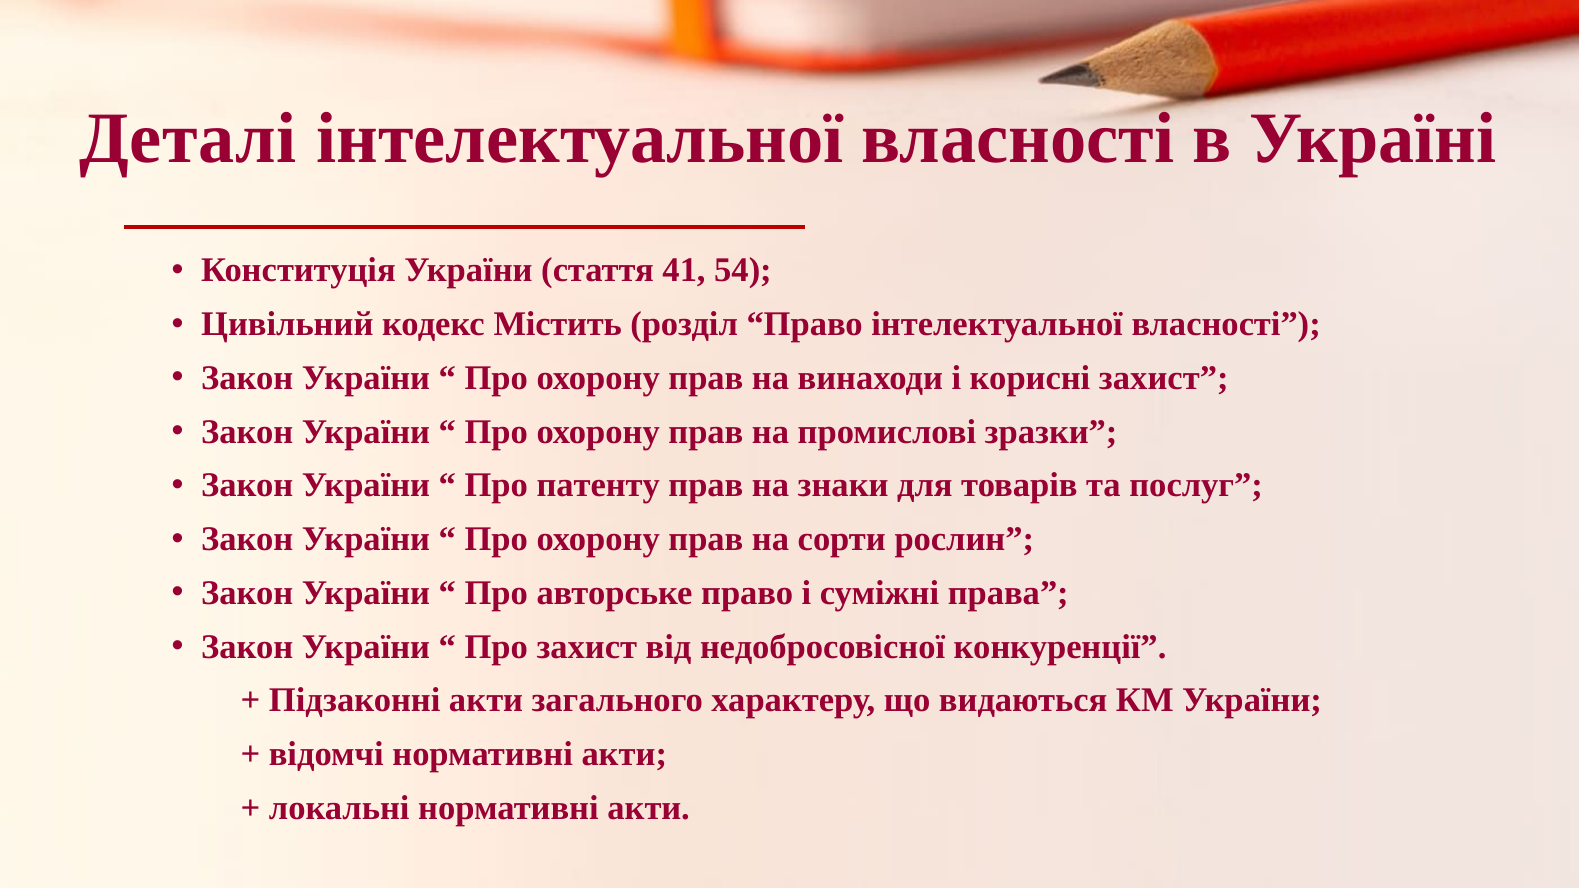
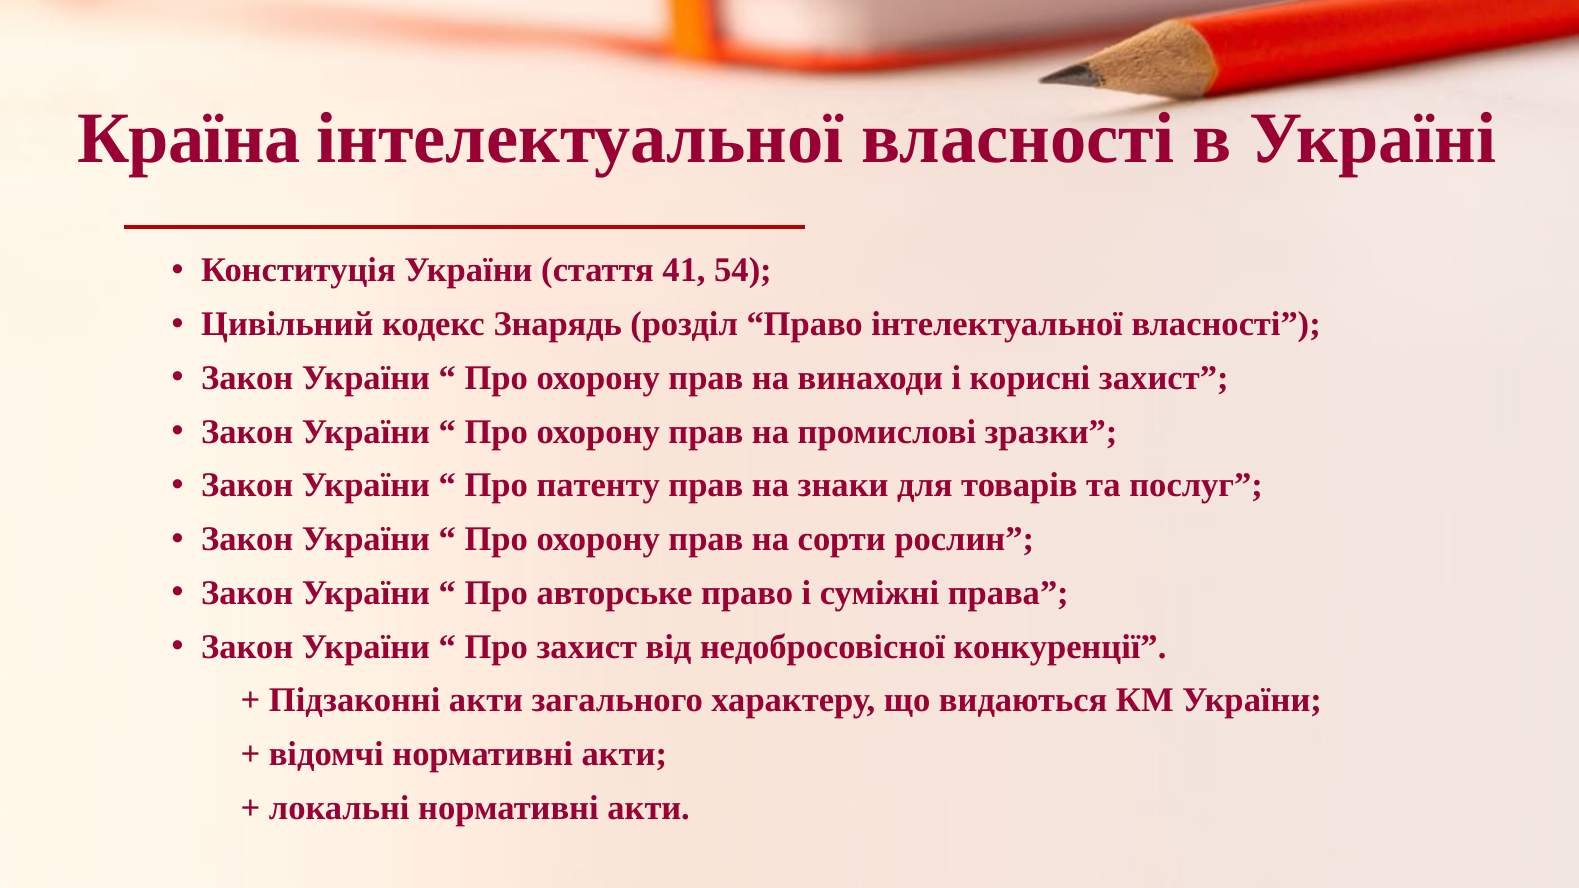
Деталі: Деталі -> Країна
Містить: Містить -> Знарядь
